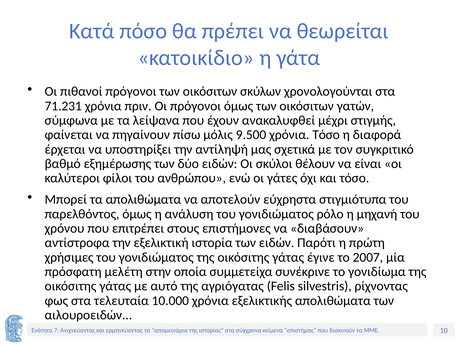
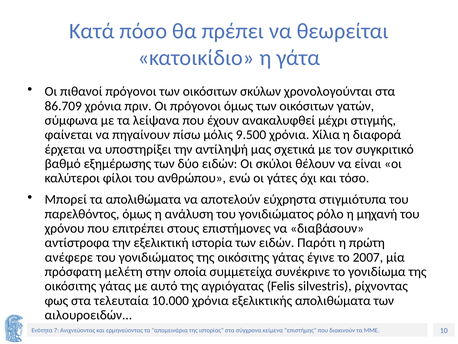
71.231: 71.231 -> 86.709
χρόνια Τόσο: Τόσο -> Χίλια
χρήσιμες: χρήσιμες -> ανέφερε
